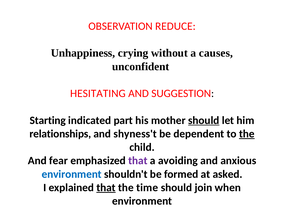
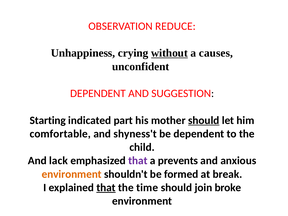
without underline: none -> present
HESITATING at (98, 93): HESITATING -> DEPENDENT
relationships: relationships -> comfortable
the at (247, 134) underline: present -> none
fear: fear -> lack
avoiding: avoiding -> prevents
environment at (72, 174) colour: blue -> orange
asked: asked -> break
when: when -> broke
